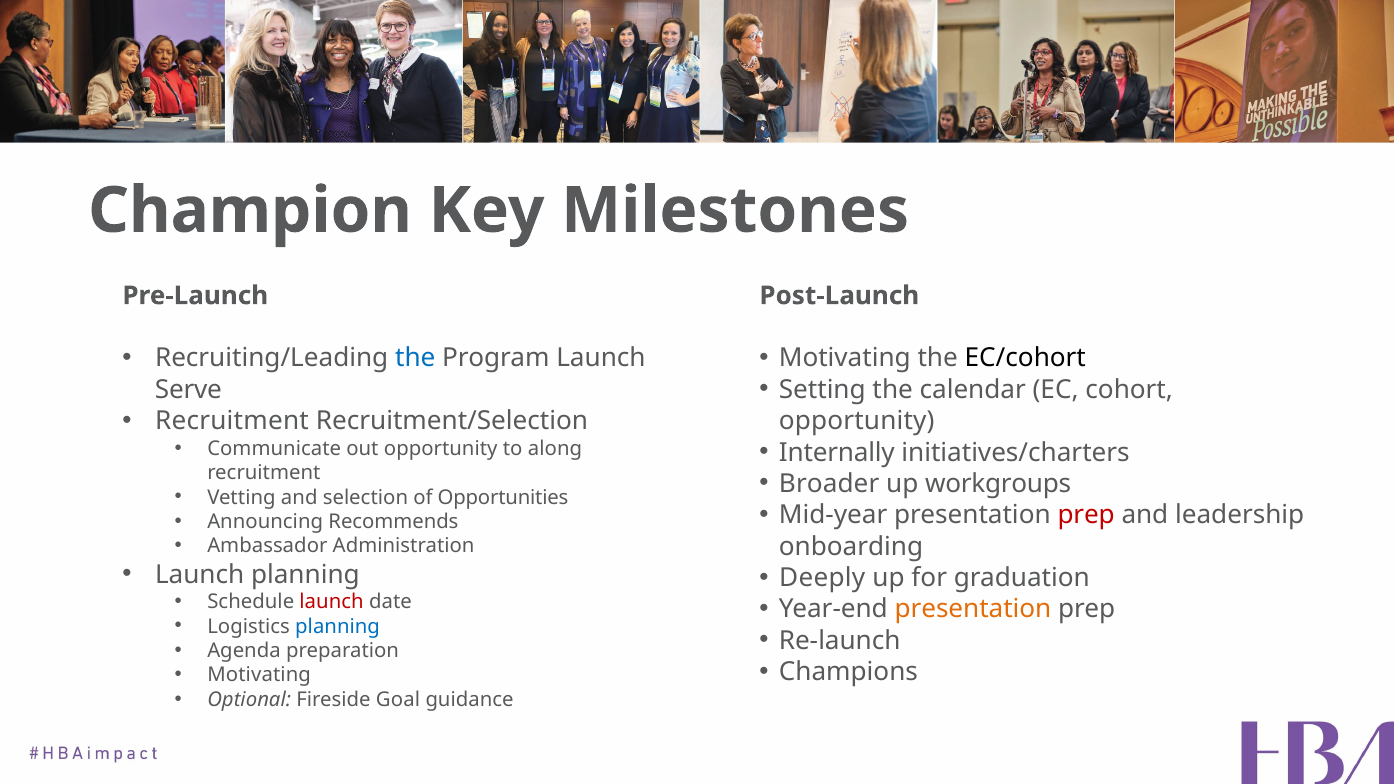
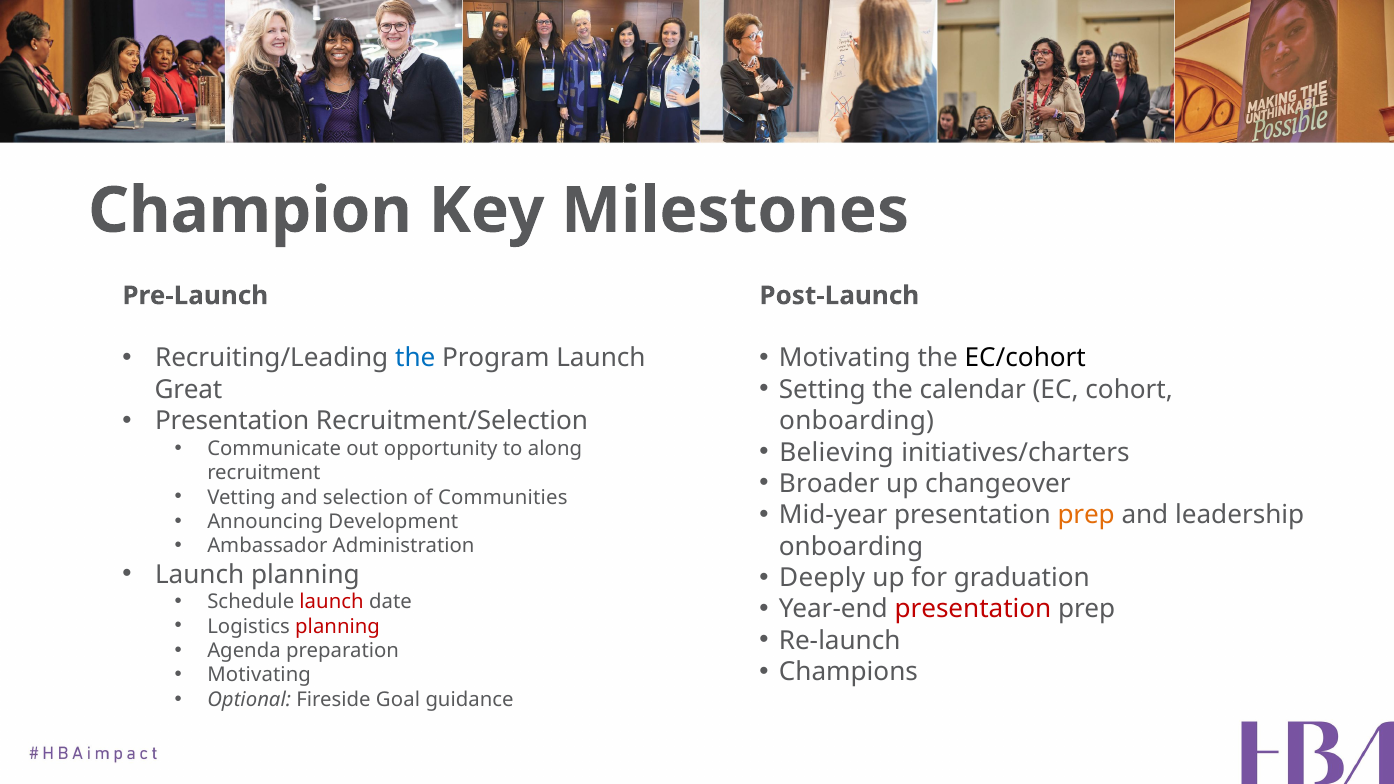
Serve: Serve -> Great
Recruitment at (232, 421): Recruitment -> Presentation
opportunity at (857, 421): opportunity -> onboarding
Internally: Internally -> Believing
workgroups: workgroups -> changeover
Opportunities: Opportunities -> Communities
prep at (1086, 515) colour: red -> orange
Recommends: Recommends -> Development
presentation at (973, 609) colour: orange -> red
planning at (338, 626) colour: blue -> red
